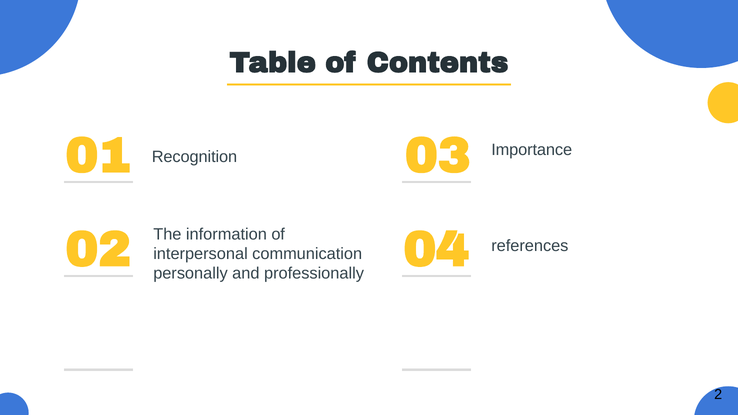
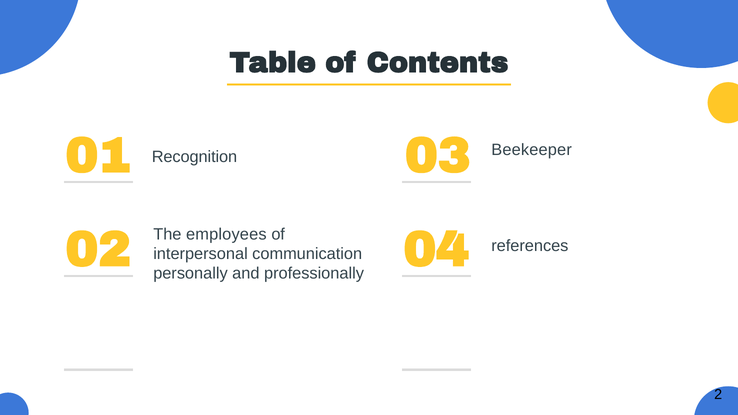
Importance: Importance -> Beekeeper
information: information -> employees
